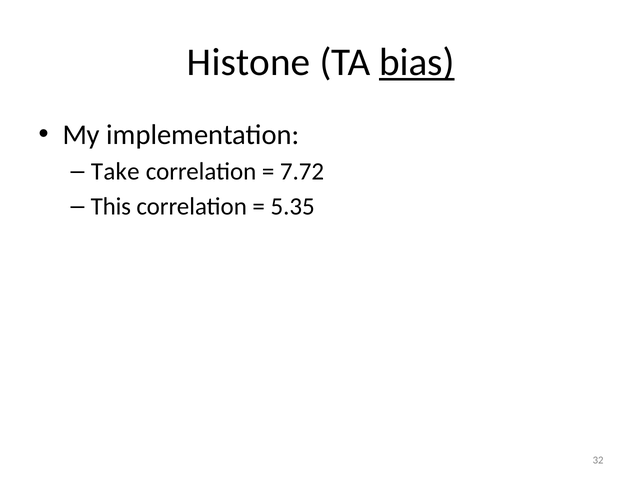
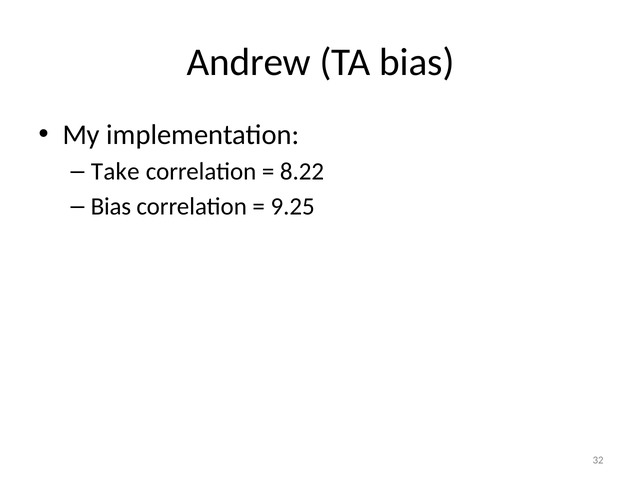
Histone: Histone -> Andrew
bias at (417, 62) underline: present -> none
7.72: 7.72 -> 8.22
This at (111, 207): This -> Bias
5.35: 5.35 -> 9.25
